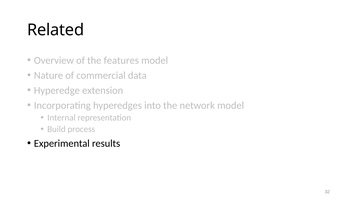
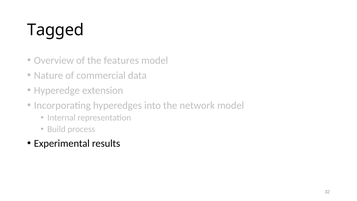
Related: Related -> Tagged
